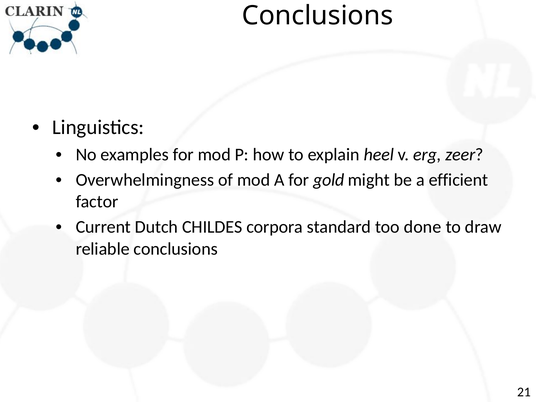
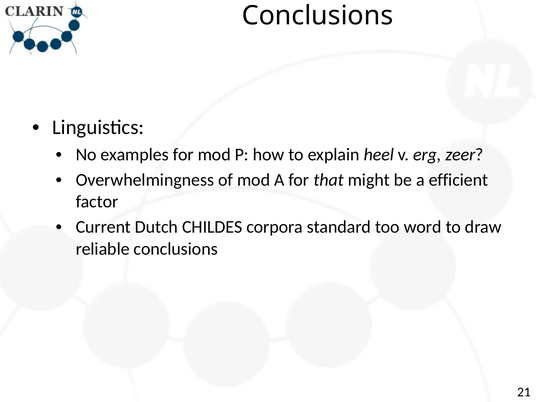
gold: gold -> that
done: done -> word
